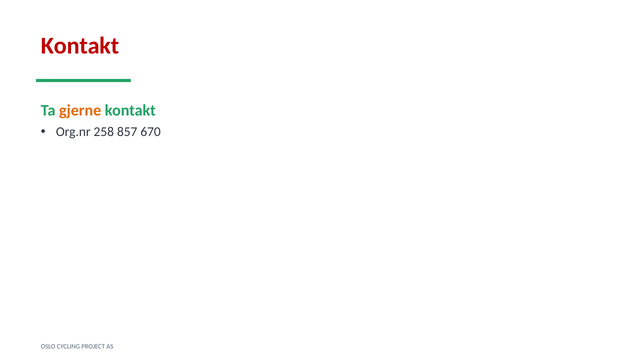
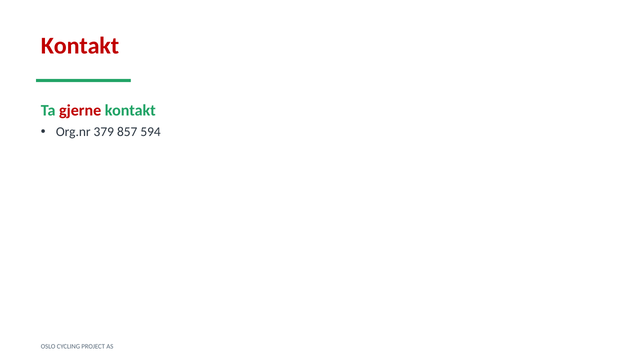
gjerne colour: orange -> red
258: 258 -> 379
670: 670 -> 594
